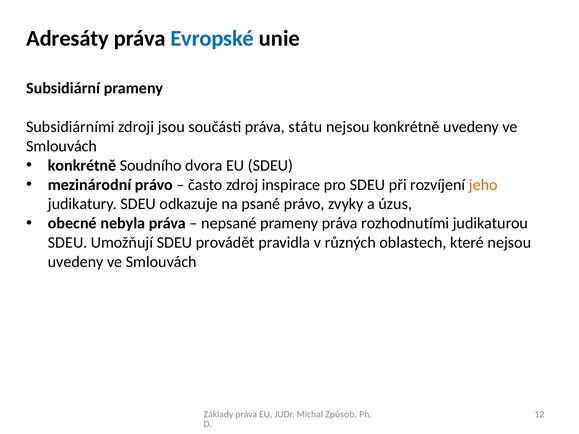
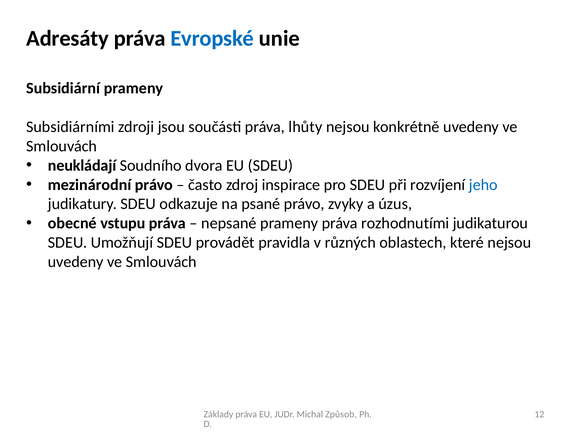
státu: státu -> lhůty
konkrétně at (82, 166): konkrétně -> neukládají
jeho colour: orange -> blue
nebyla: nebyla -> vstupu
